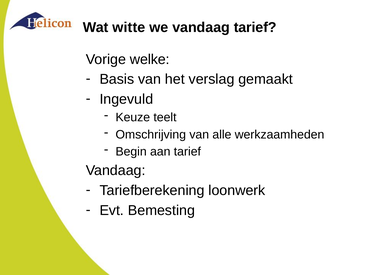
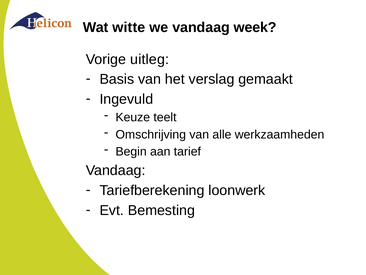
vandaag tarief: tarief -> week
welke: welke -> uitleg
